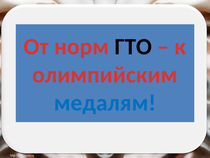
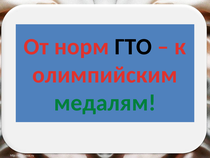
медалям colour: blue -> green
